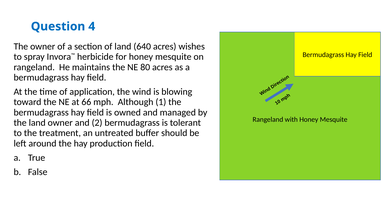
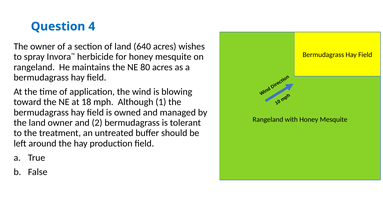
66: 66 -> 18
